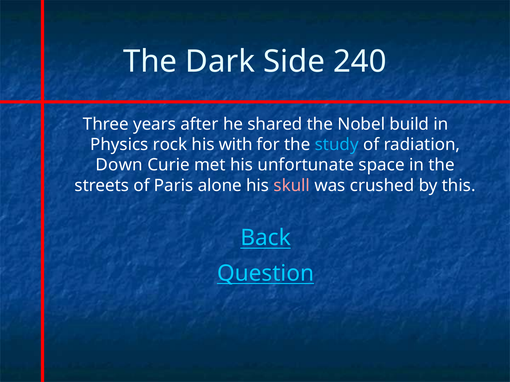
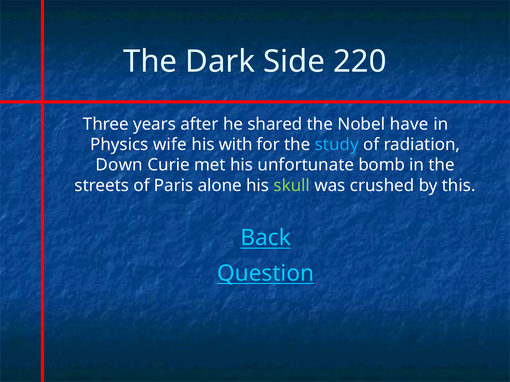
240: 240 -> 220
build: build -> have
rock: rock -> wife
space: space -> bomb
skull colour: pink -> light green
